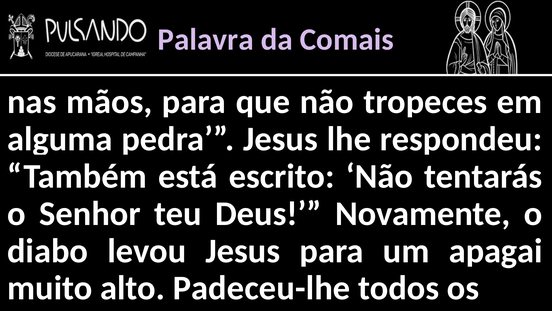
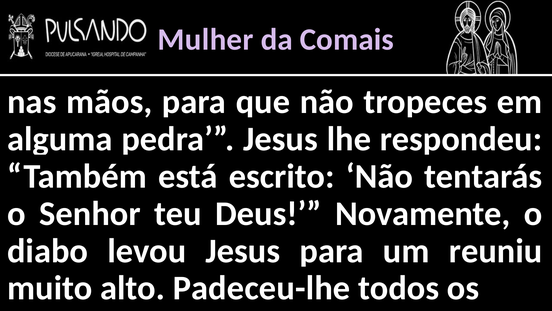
Palavra: Palavra -> Mulher
apagai: apagai -> reuniu
